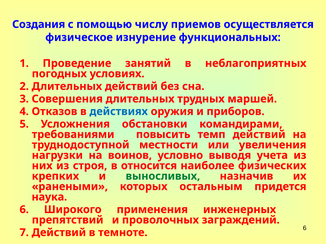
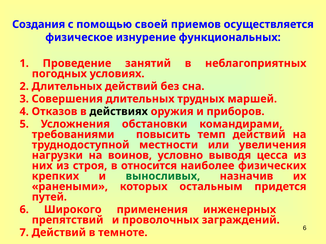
числу: числу -> своей
действиях colour: blue -> black
учета: учета -> цесса
наука: наука -> путей
